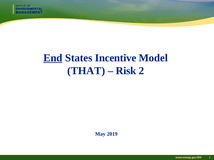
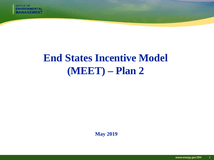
End underline: present -> none
THAT: THAT -> MEET
Risk: Risk -> Plan
